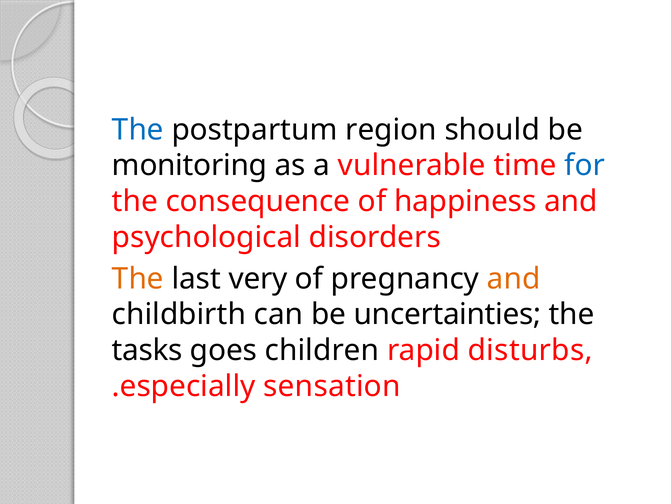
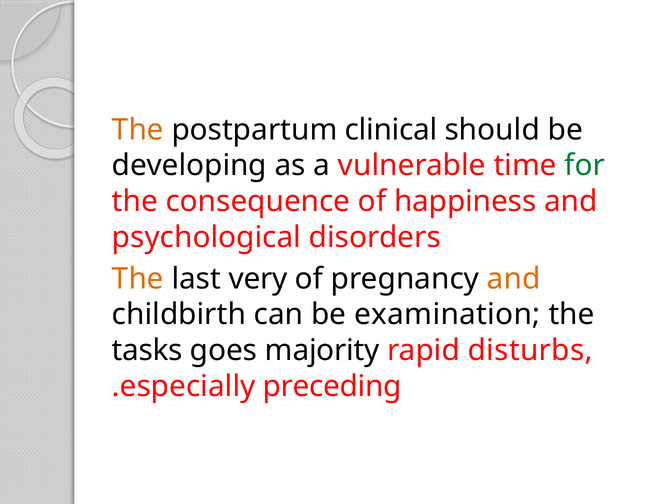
The at (138, 130) colour: blue -> orange
region: region -> clinical
monitoring: monitoring -> developing
for colour: blue -> green
uncertainties: uncertainties -> examination
children: children -> majority
sensation: sensation -> preceding
